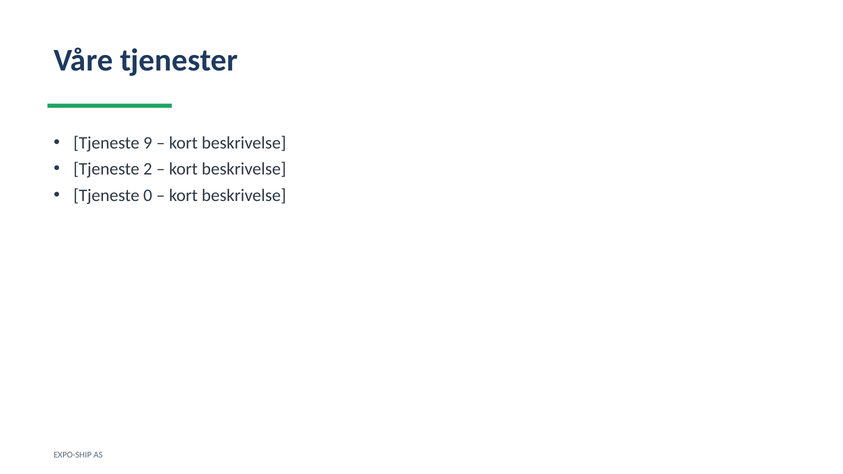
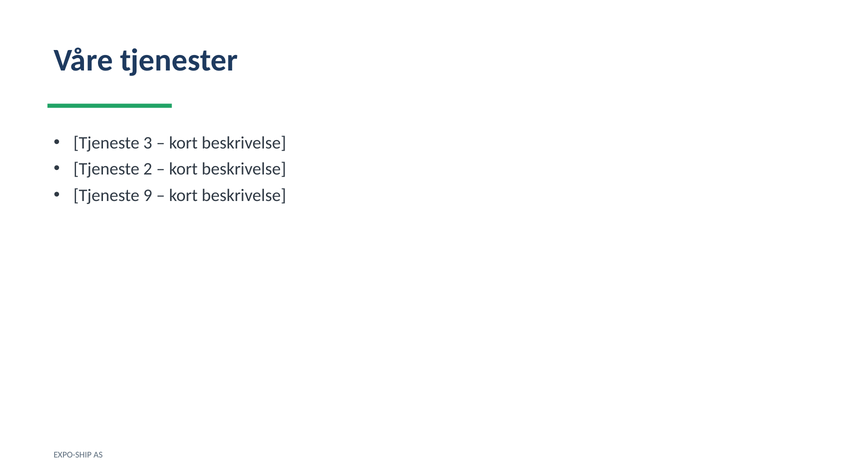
9: 9 -> 3
0: 0 -> 9
